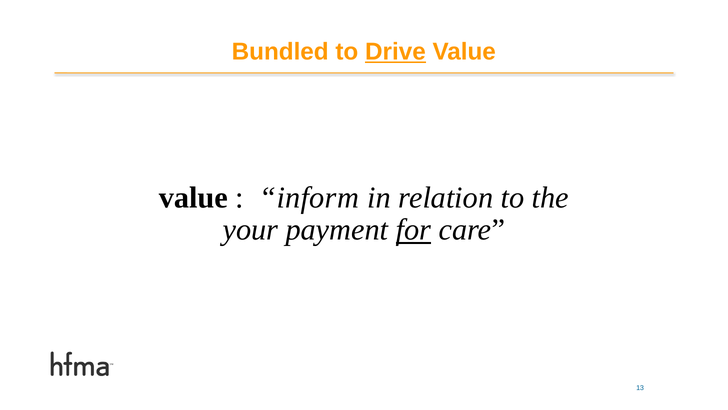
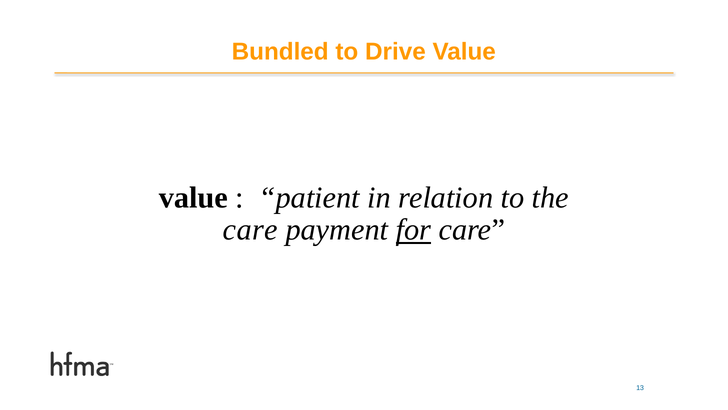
Drive underline: present -> none
inform: inform -> patient
your at (251, 230): your -> care
